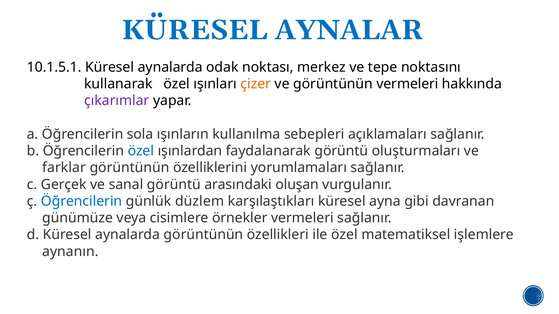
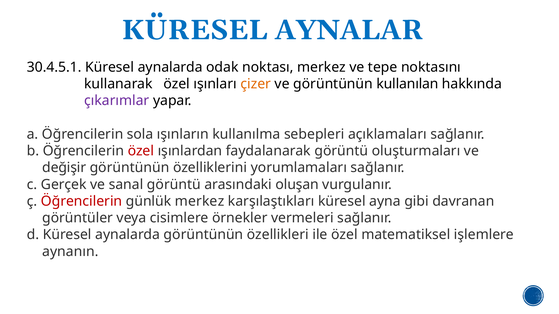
10.1.5.1: 10.1.5.1 -> 30.4.5.1
görüntünün vermeleri: vermeleri -> kullanılan
özel at (141, 151) colour: blue -> red
farklar: farklar -> değişir
Öğrencilerin at (82, 201) colour: blue -> red
günlük düzlem: düzlem -> merkez
günümüze: günümüze -> görüntüler
